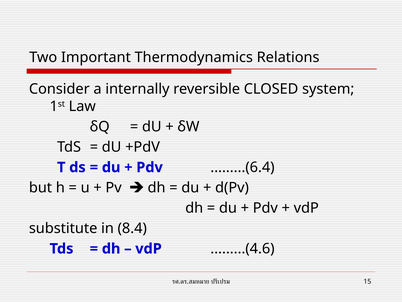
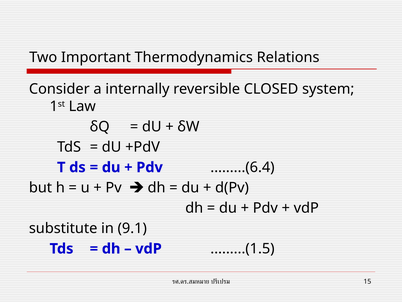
8.4: 8.4 -> 9.1
.........(4.6: .........(4.6 -> .........(1.5
